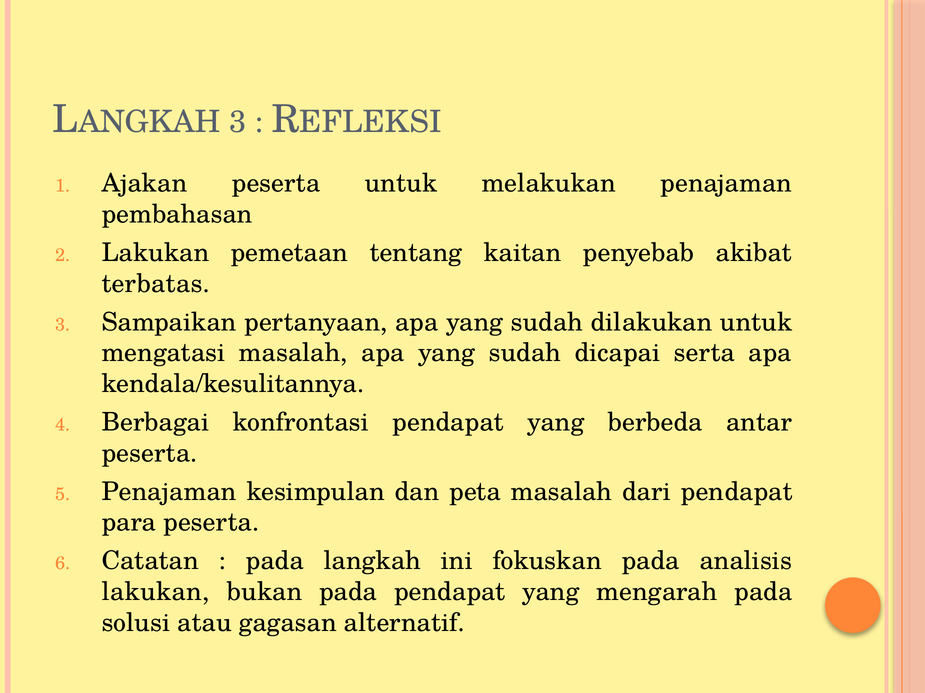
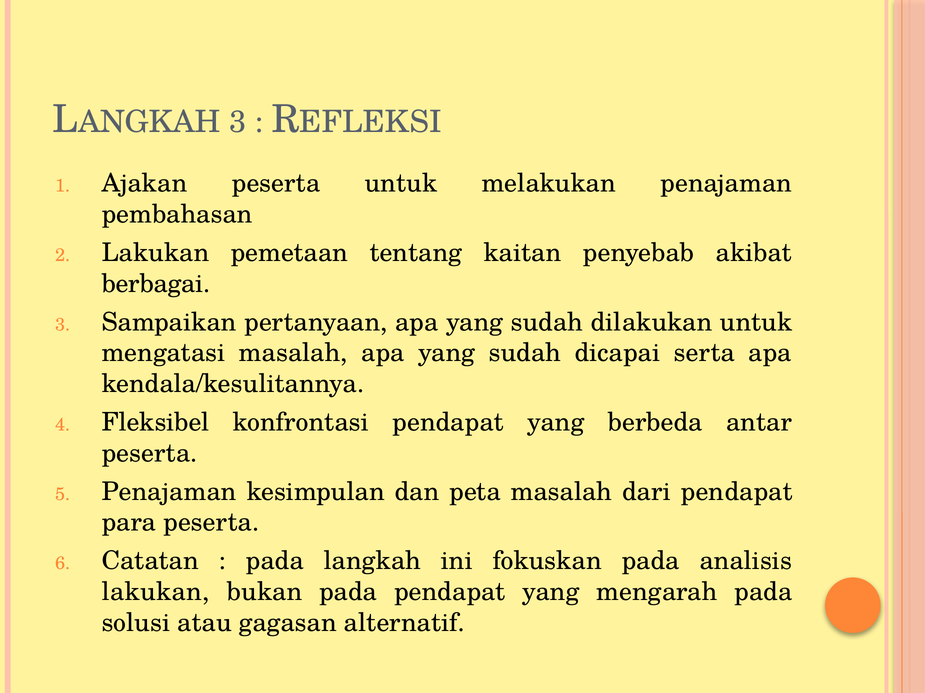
terbatas: terbatas -> berbagai
Berbagai: Berbagai -> Fleksibel
